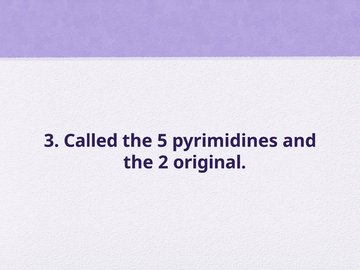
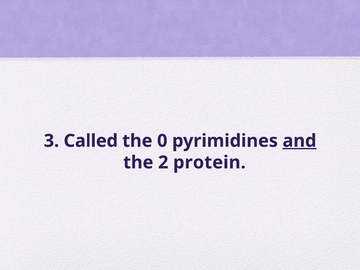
5: 5 -> 0
and underline: none -> present
original: original -> protein
